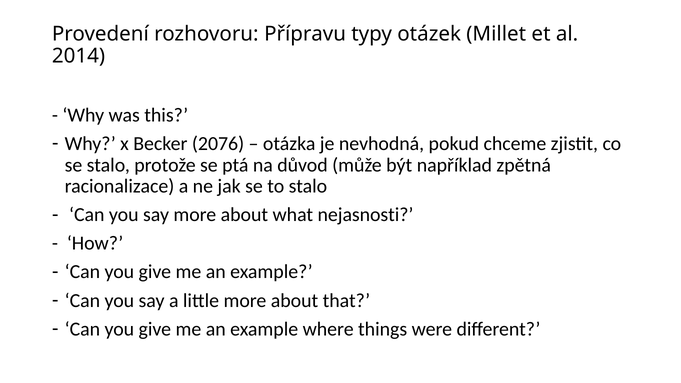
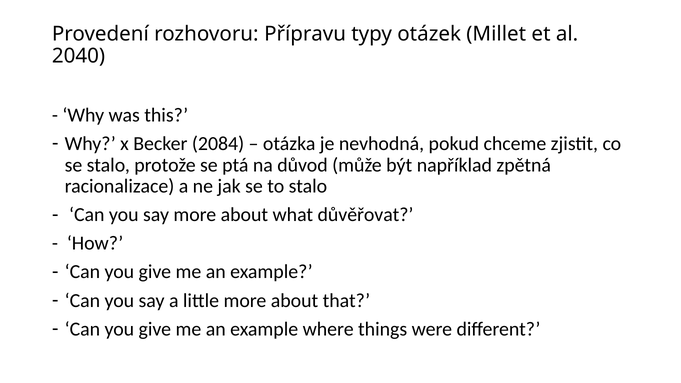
2014: 2014 -> 2040
2076: 2076 -> 2084
nejasnosti: nejasnosti -> důvěřovat
